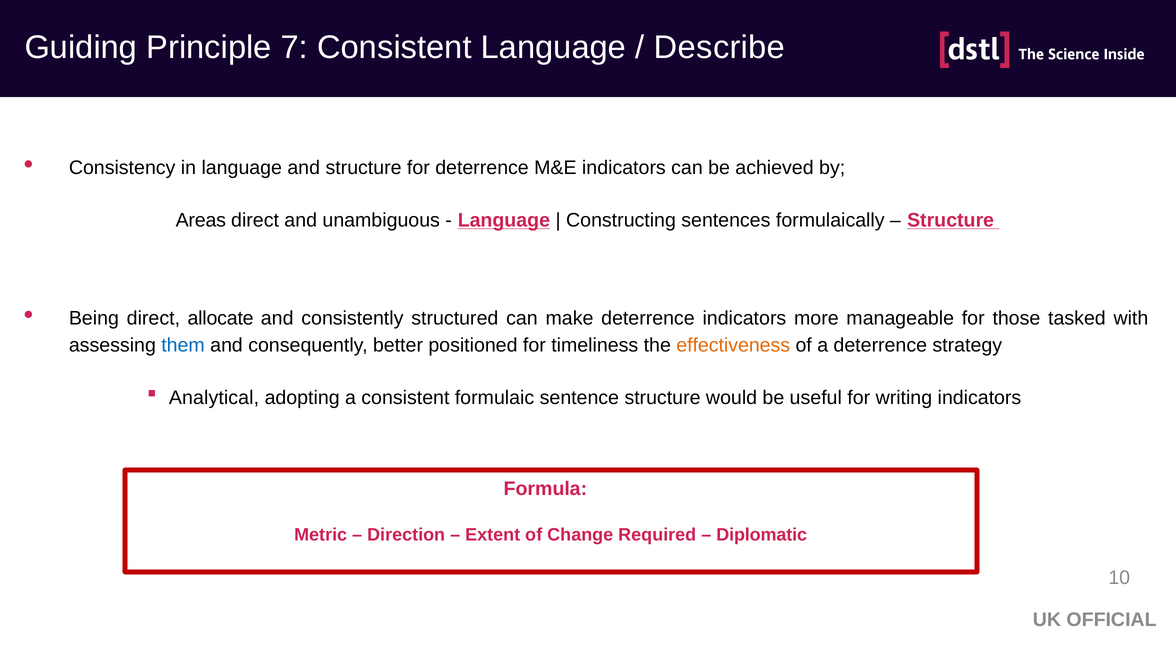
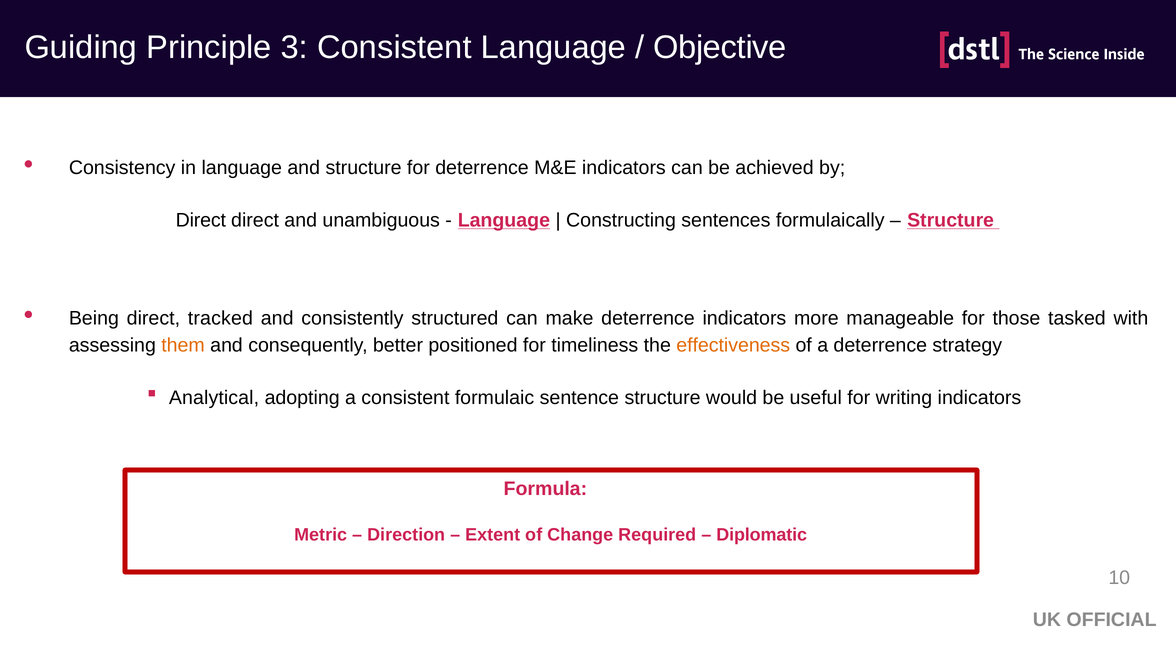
7: 7 -> 3
Describe: Describe -> Objective
Areas at (201, 220): Areas -> Direct
allocate: allocate -> tracked
them colour: blue -> orange
